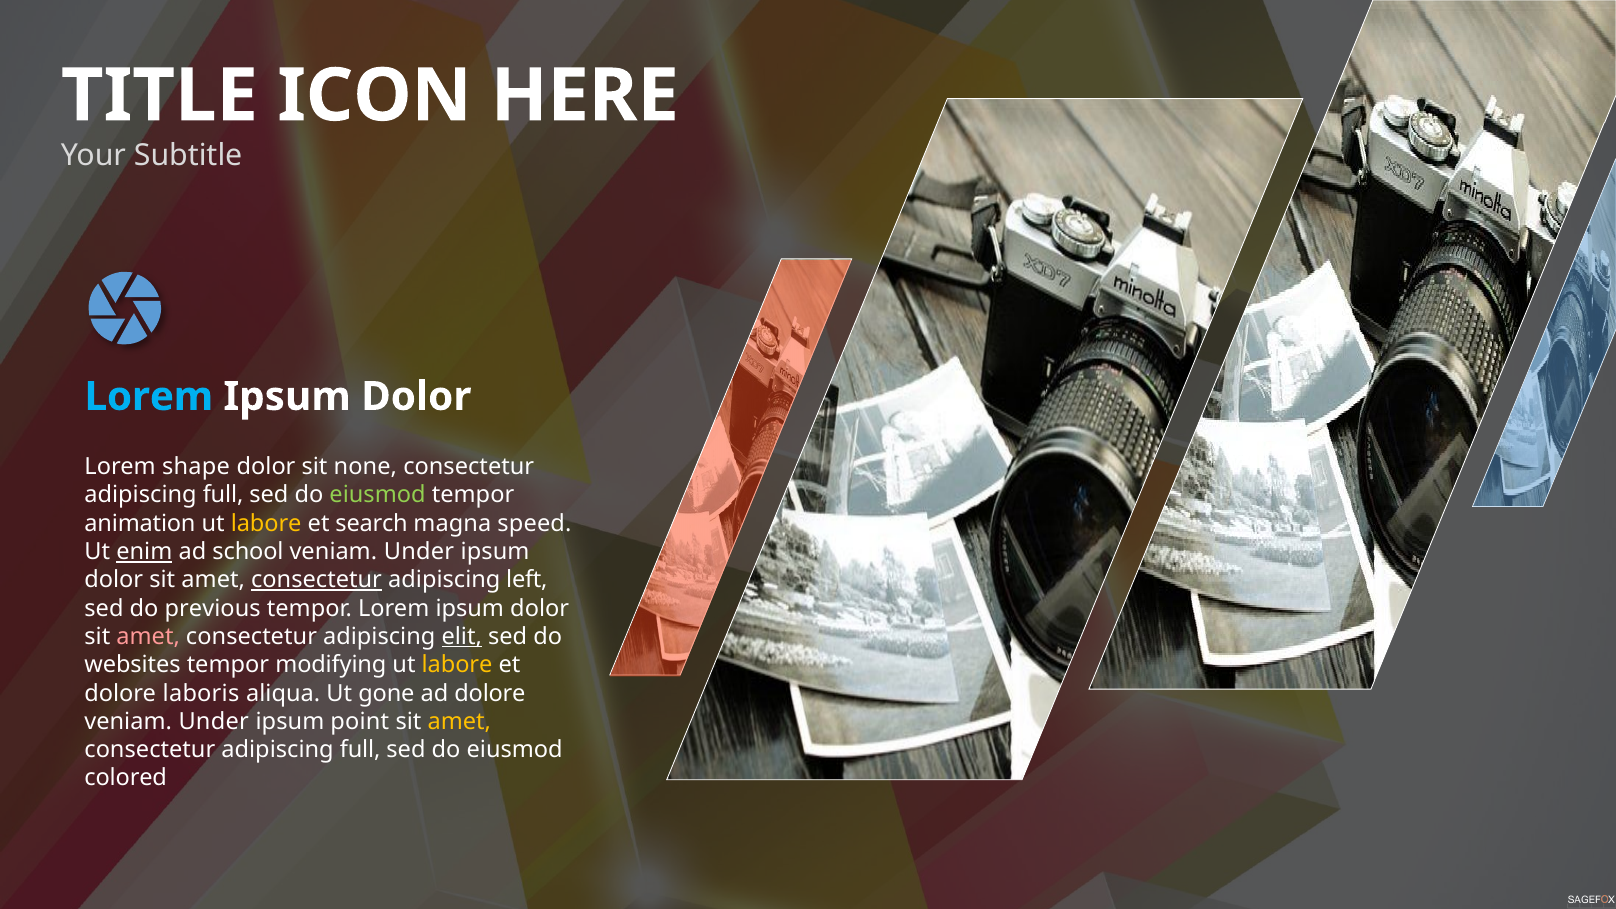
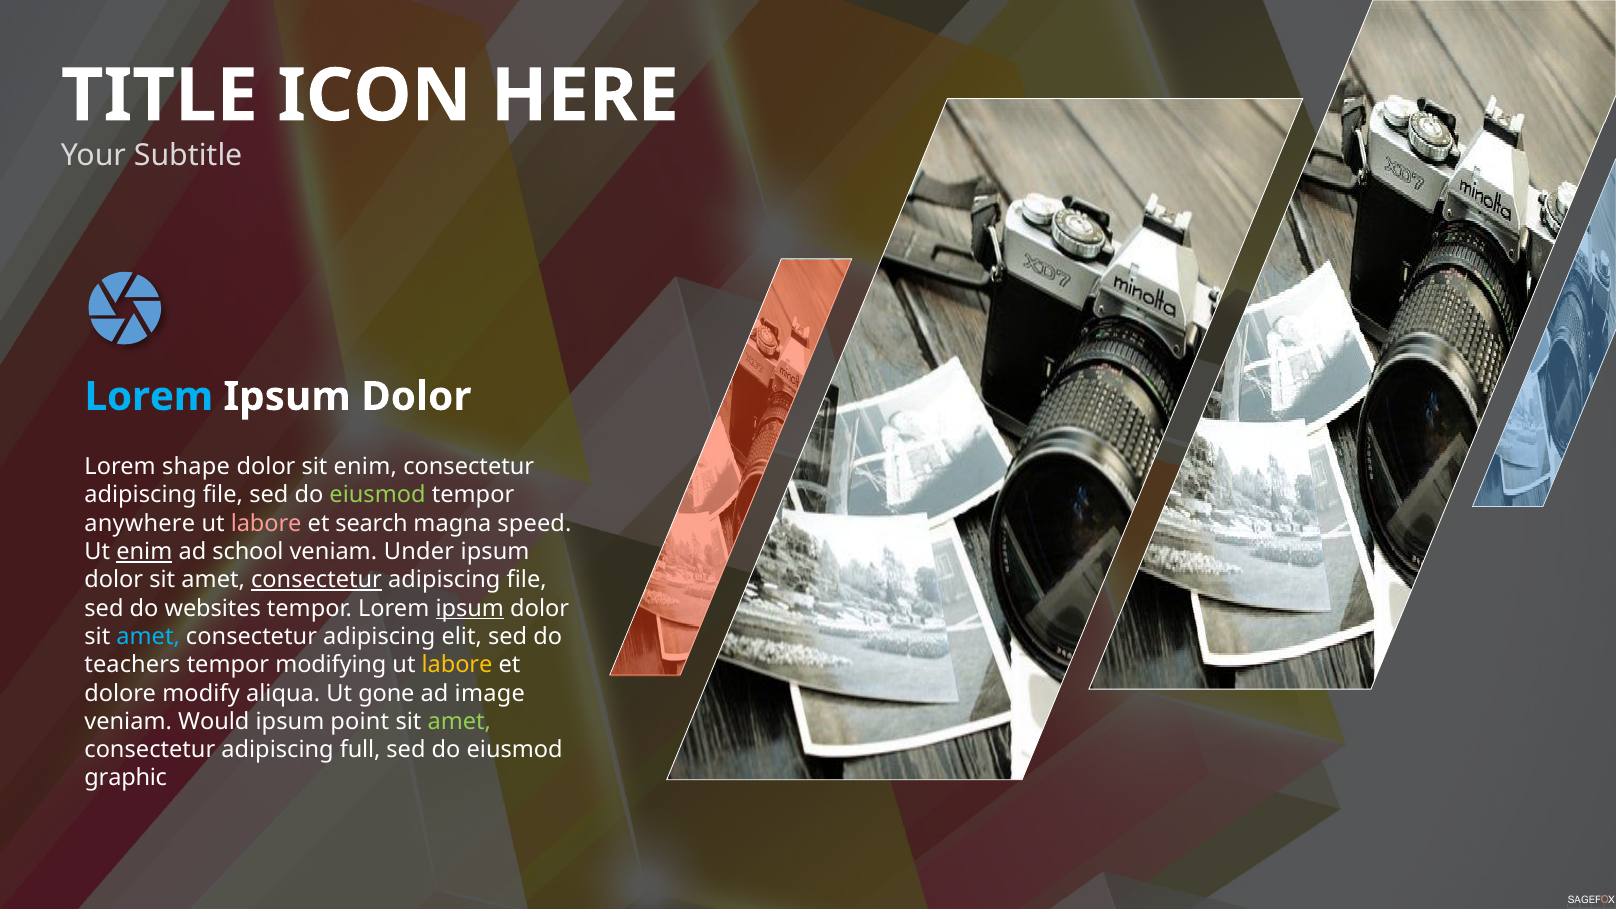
sit none: none -> enim
full at (223, 495): full -> file
animation: animation -> anywhere
labore at (266, 523) colour: yellow -> pink
left at (527, 580): left -> file
previous: previous -> websites
ipsum at (470, 608) underline: none -> present
amet at (148, 637) colour: pink -> light blue
elit underline: present -> none
websites: websites -> teachers
laboris: laboris -> modify
ad dolore: dolore -> image
Under at (214, 722): Under -> Would
amet at (459, 722) colour: yellow -> light green
colored: colored -> graphic
